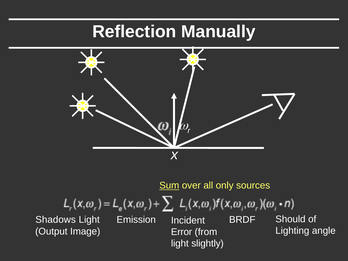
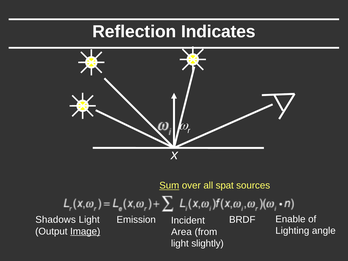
Manually: Manually -> Indicates
only: only -> spat
Should: Should -> Enable
Image underline: none -> present
Error: Error -> Area
